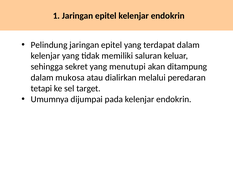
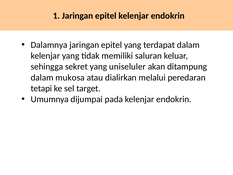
Pelindung: Pelindung -> Dalamnya
menutupi: menutupi -> uniseluler
